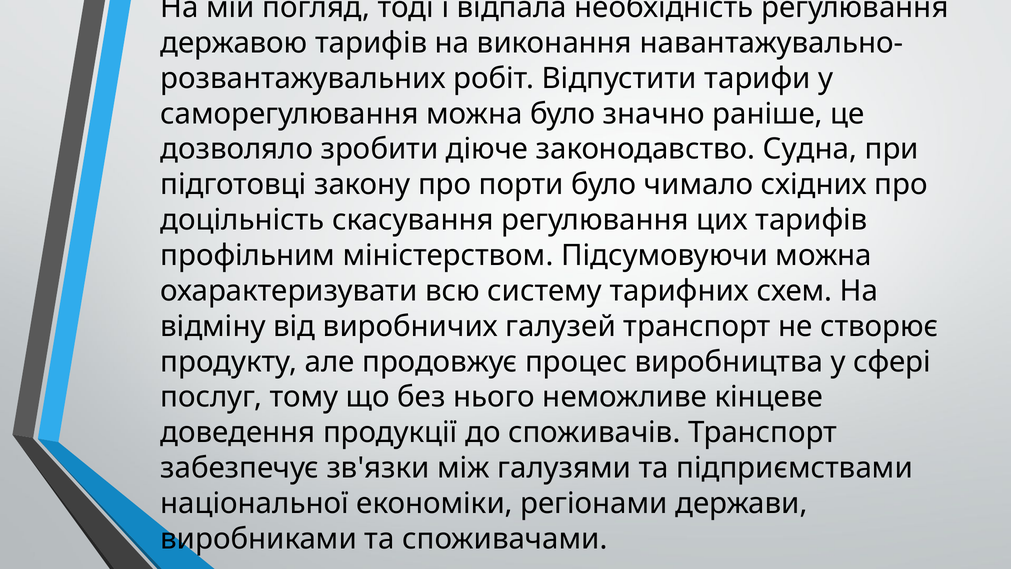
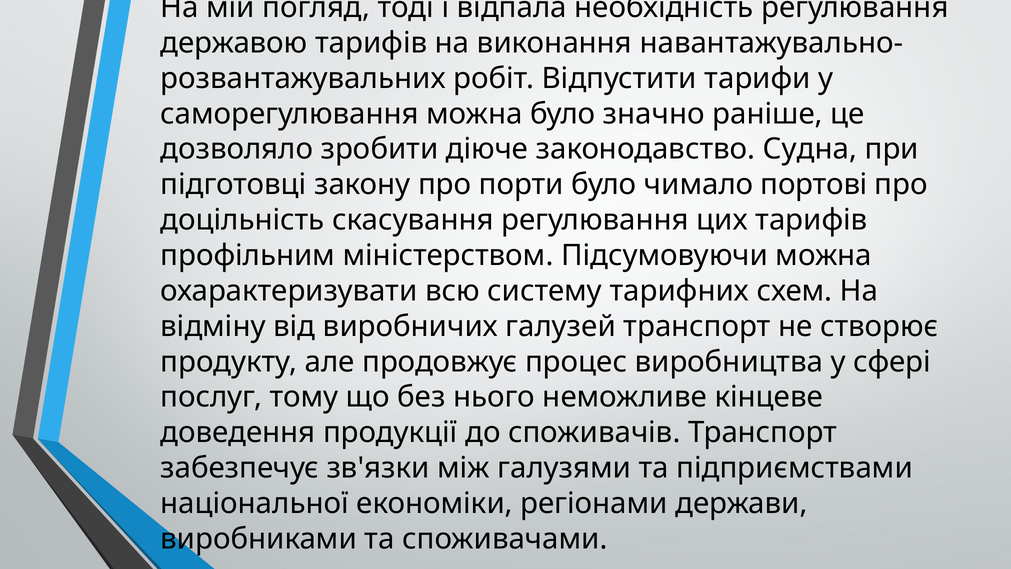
східних: східних -> портові
